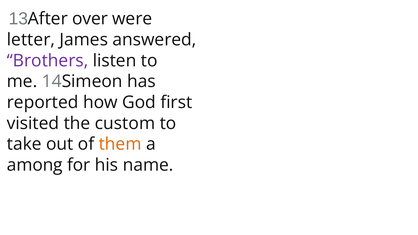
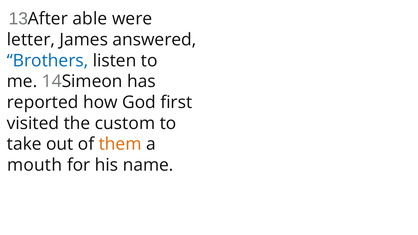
over: over -> able
Brothers colour: purple -> blue
among: among -> mouth
